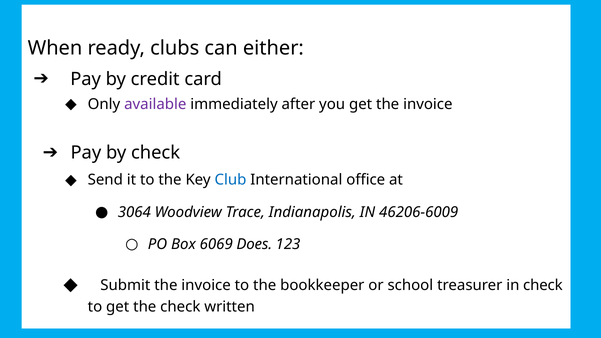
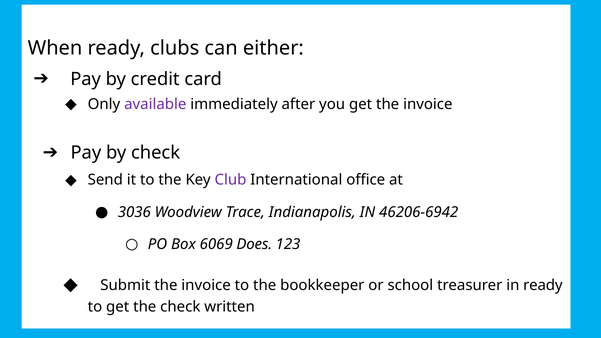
Club colour: blue -> purple
3064: 3064 -> 3036
46206-6009: 46206-6009 -> 46206-6942
in check: check -> ready
